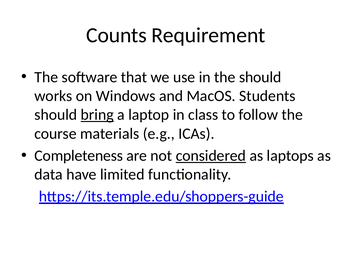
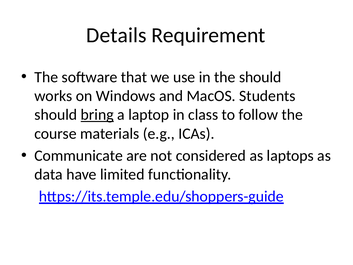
Counts: Counts -> Details
Completeness: Completeness -> Communicate
considered underline: present -> none
